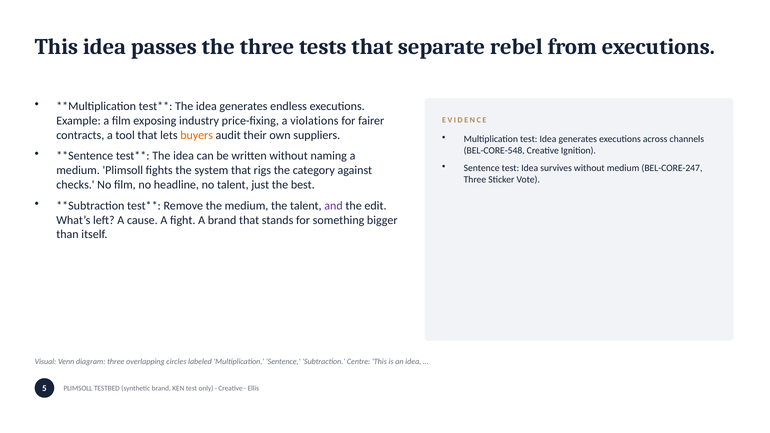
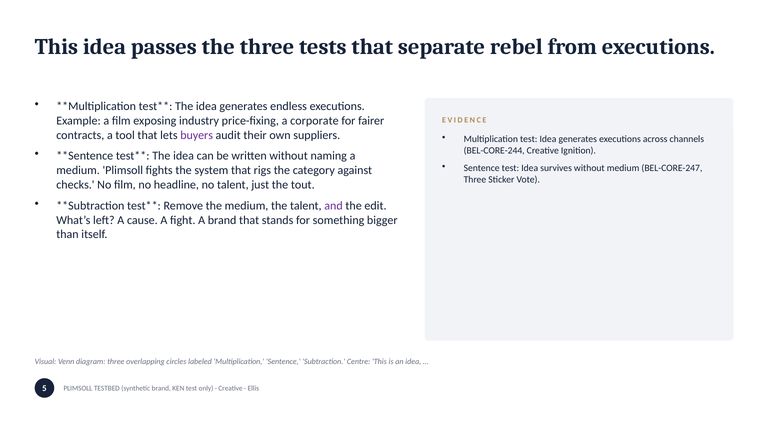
violations: violations -> corporate
buyers colour: orange -> purple
BEL-CORE-548: BEL-CORE-548 -> BEL-CORE-244
best: best -> tout
